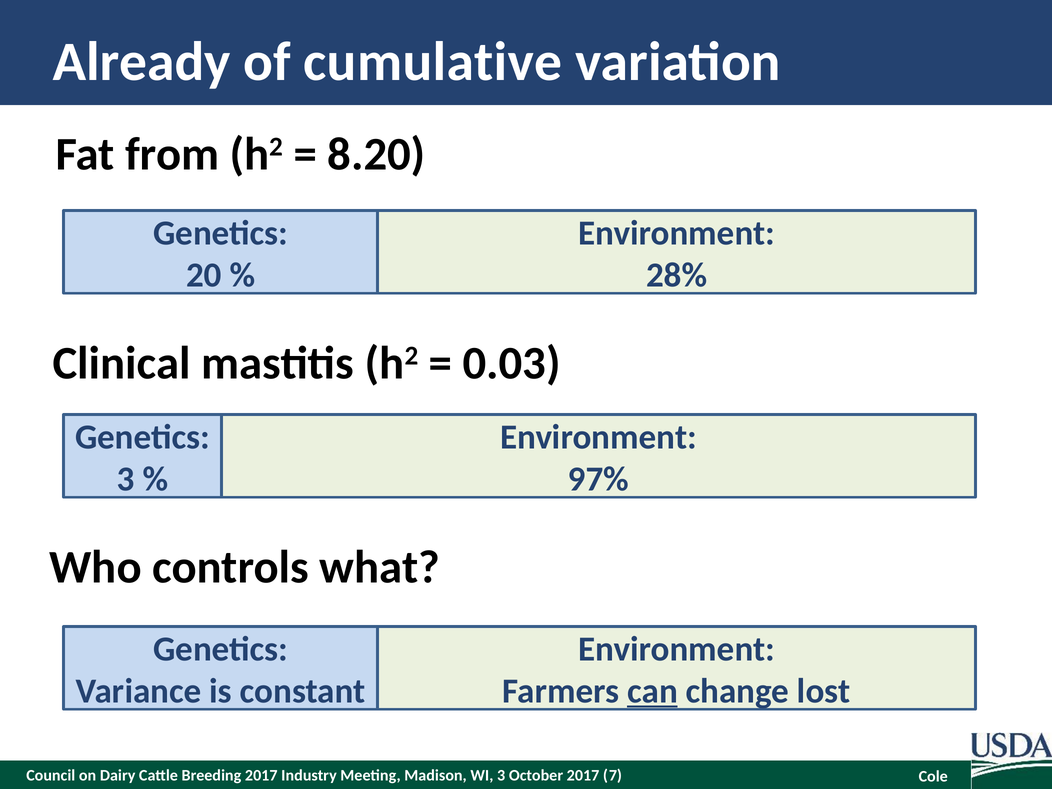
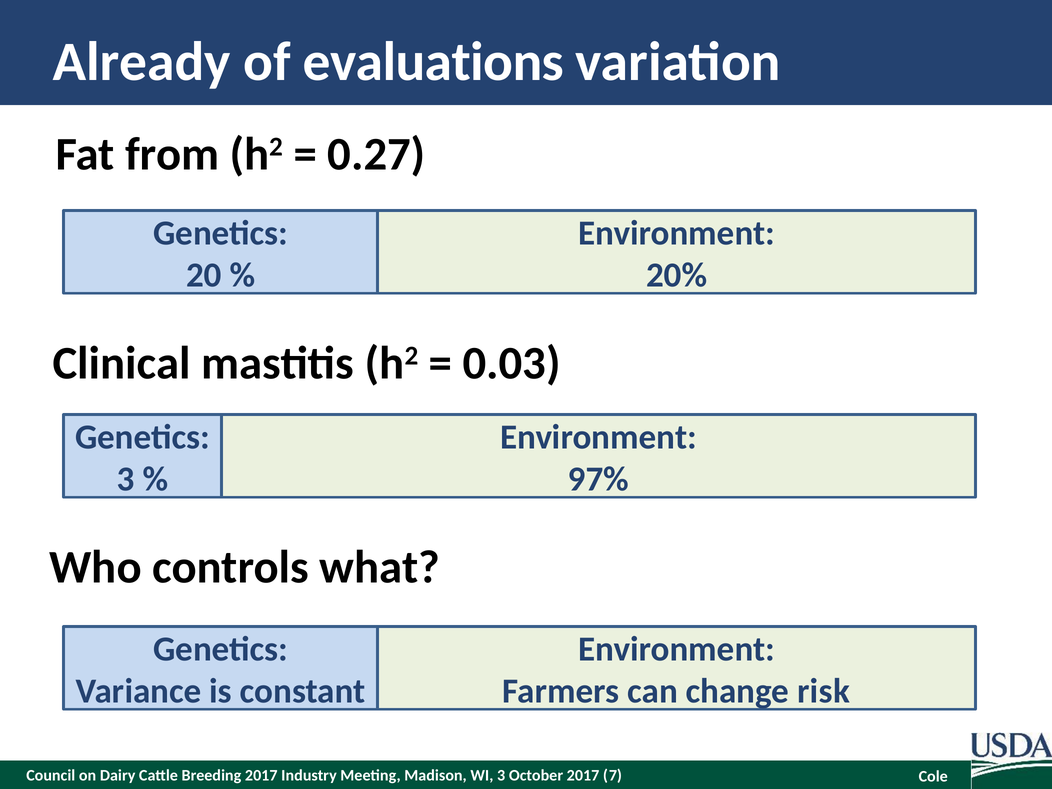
cumulative: cumulative -> evaluations
8.20: 8.20 -> 0.27
28%: 28% -> 20%
can underline: present -> none
lost: lost -> risk
